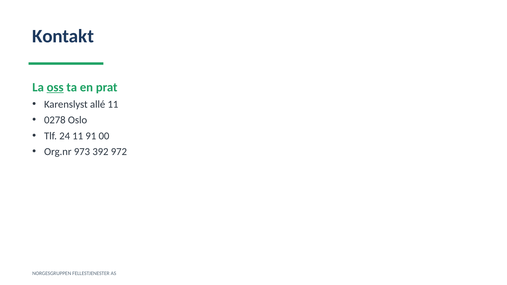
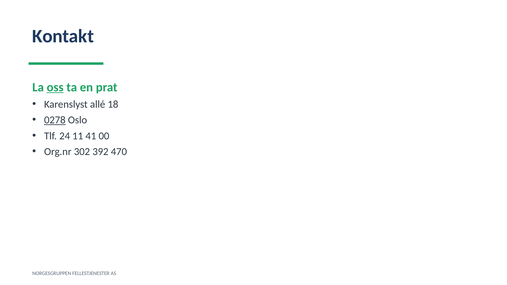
allé 11: 11 -> 18
0278 underline: none -> present
91: 91 -> 41
973: 973 -> 302
972: 972 -> 470
